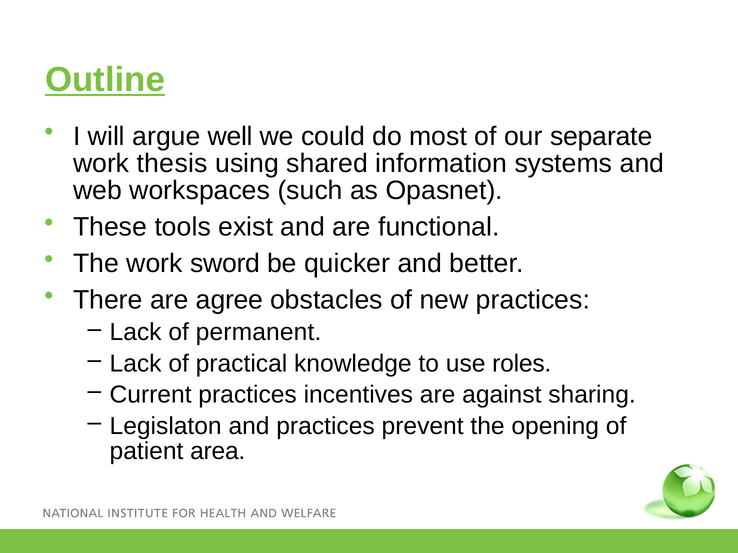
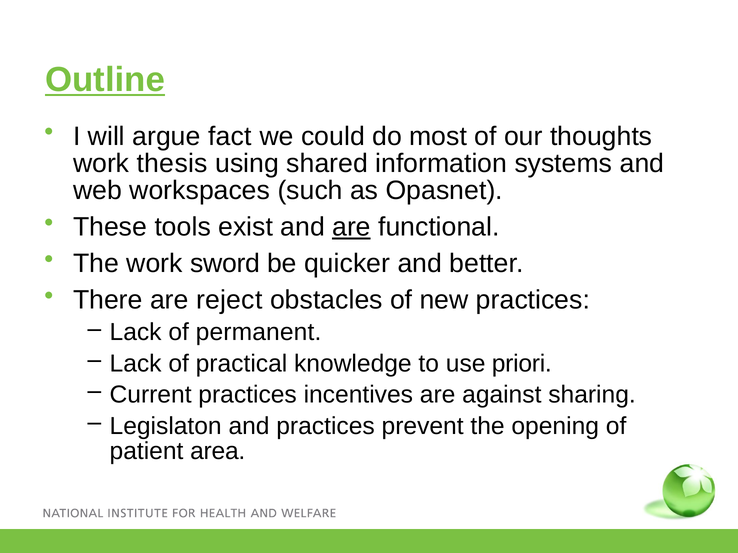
well: well -> fact
separate: separate -> thoughts
are at (351, 227) underline: none -> present
agree: agree -> reject
roles: roles -> priori
